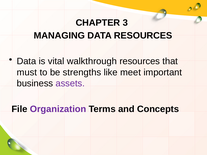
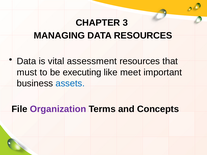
walkthrough: walkthrough -> assessment
strengths: strengths -> executing
assets colour: purple -> blue
